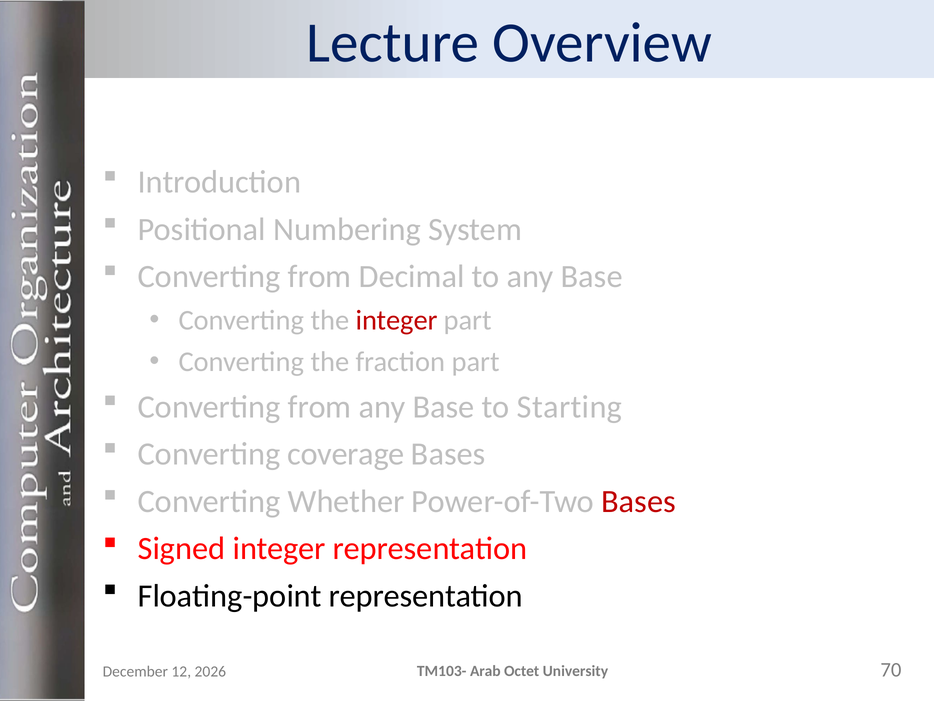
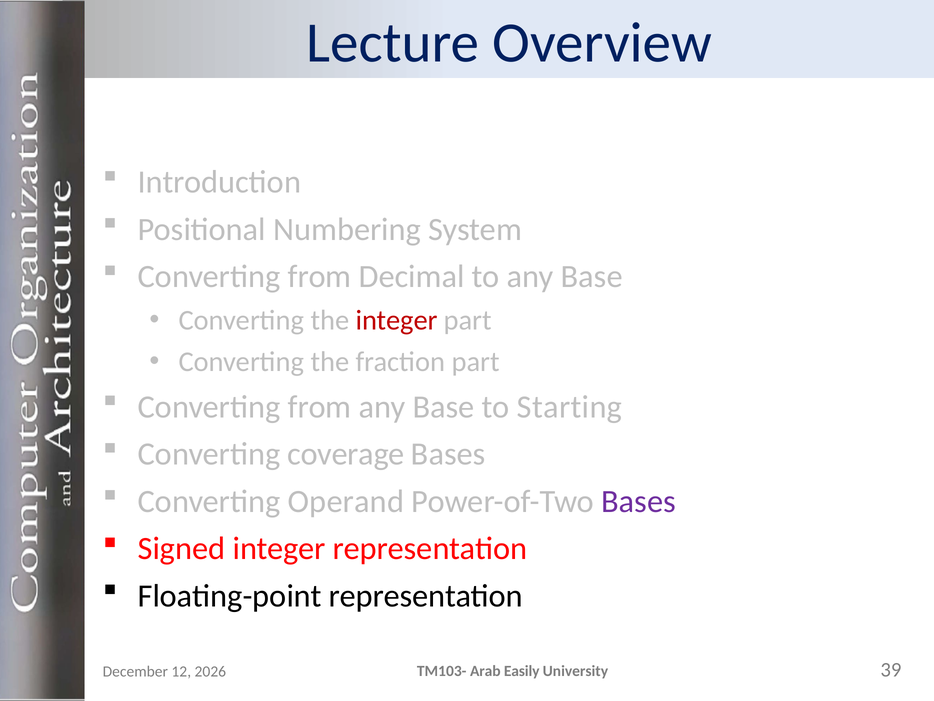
Whether: Whether -> Operand
Bases at (639, 501) colour: red -> purple
Octet: Octet -> Easily
70: 70 -> 39
